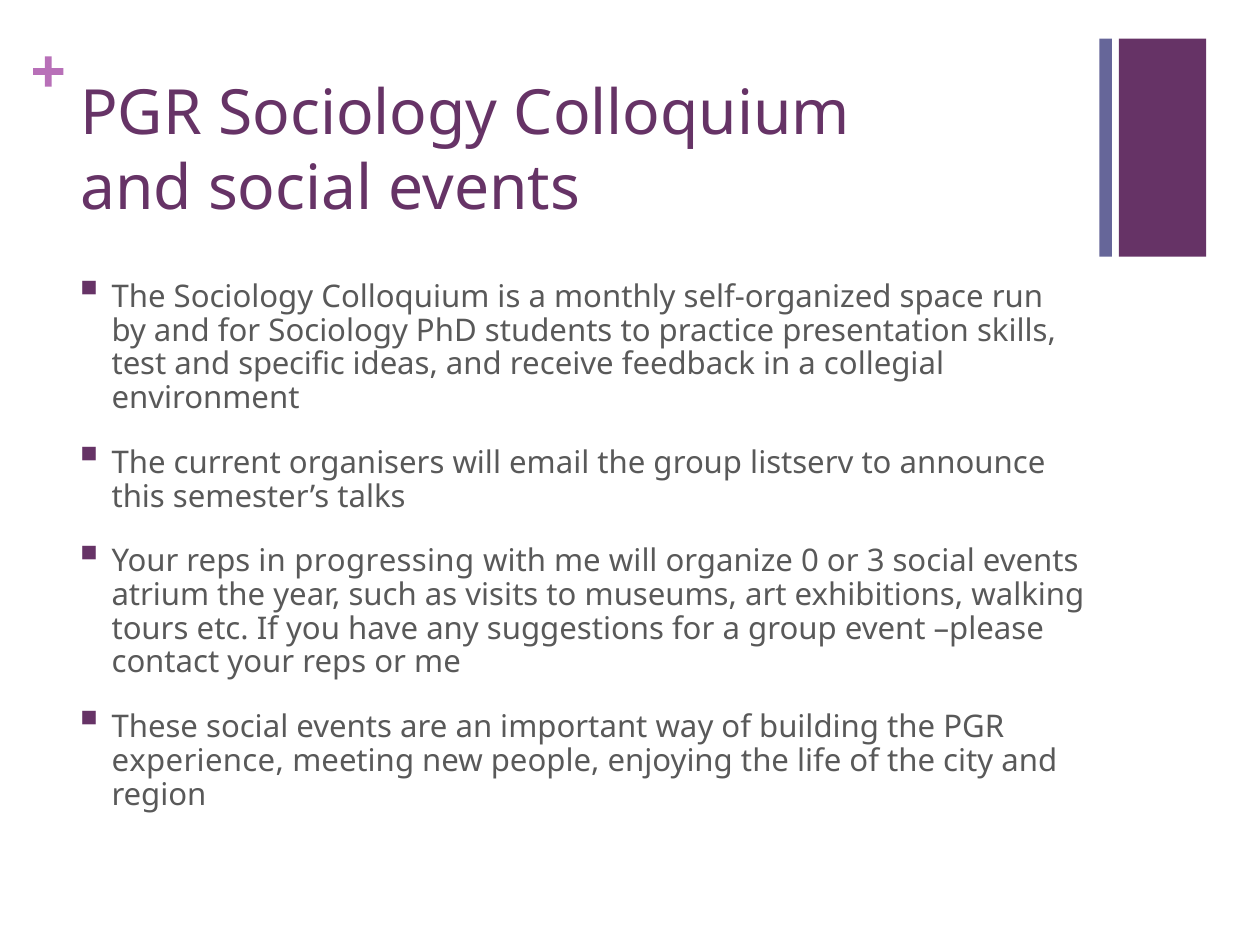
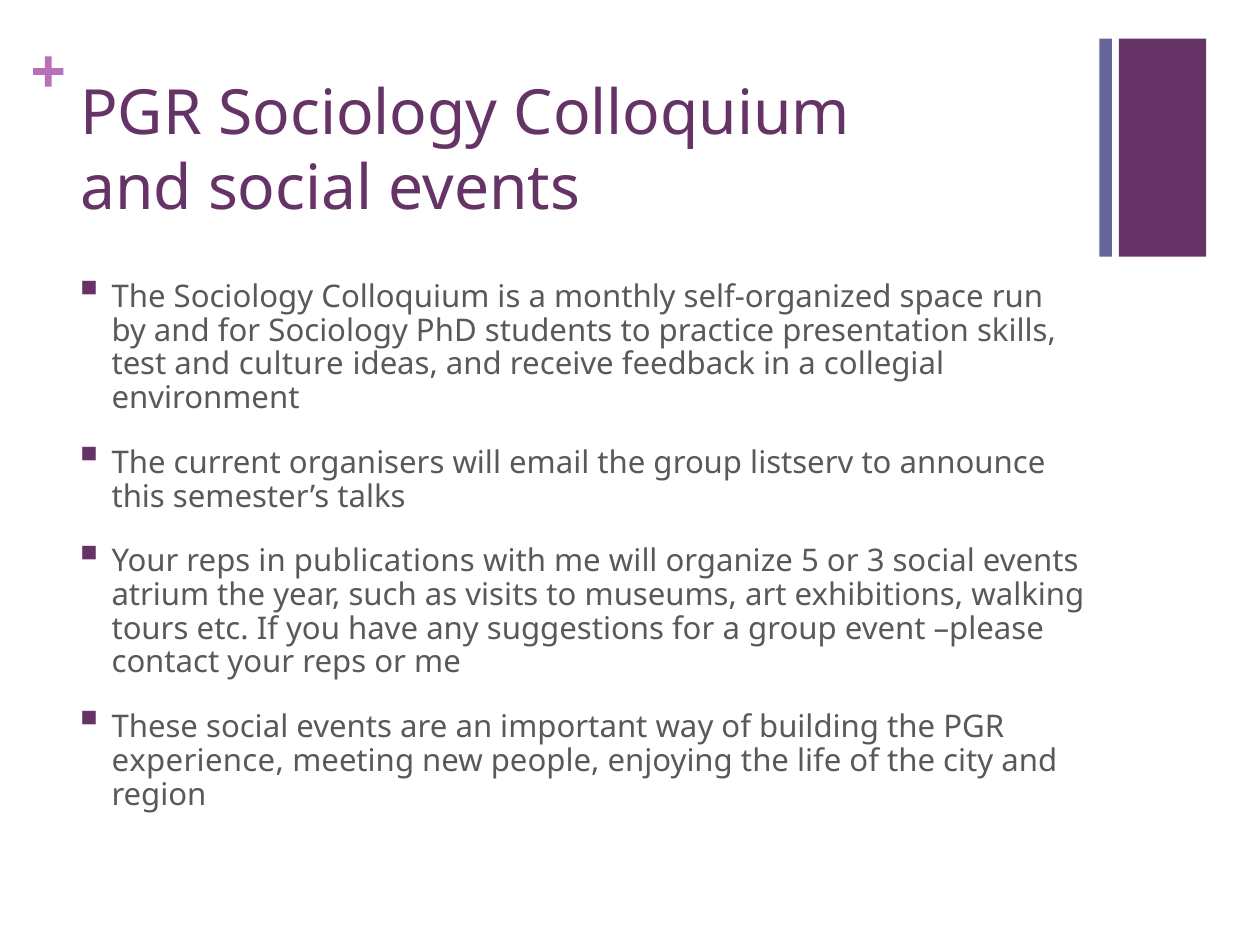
specific: specific -> culture
progressing: progressing -> publications
0: 0 -> 5
